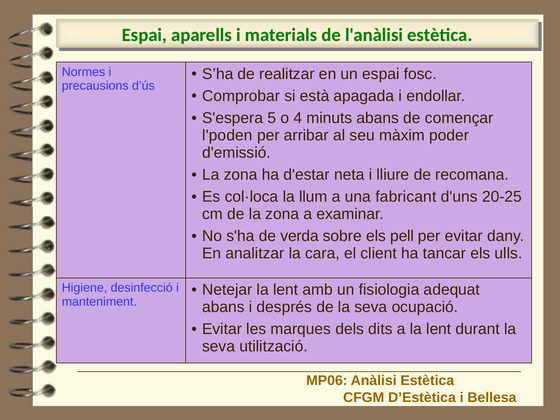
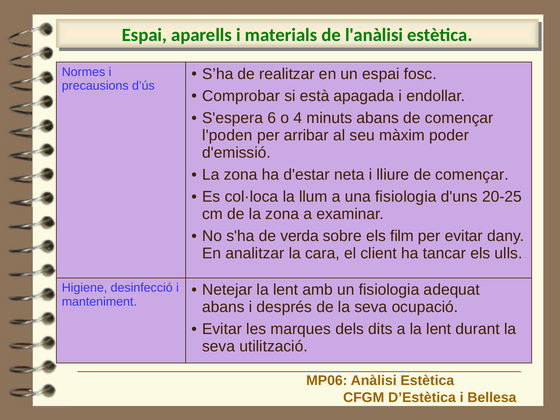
5: 5 -> 6
lliure de recomana: recomana -> començar
una fabricant: fabricant -> fisiologia
pell: pell -> film
